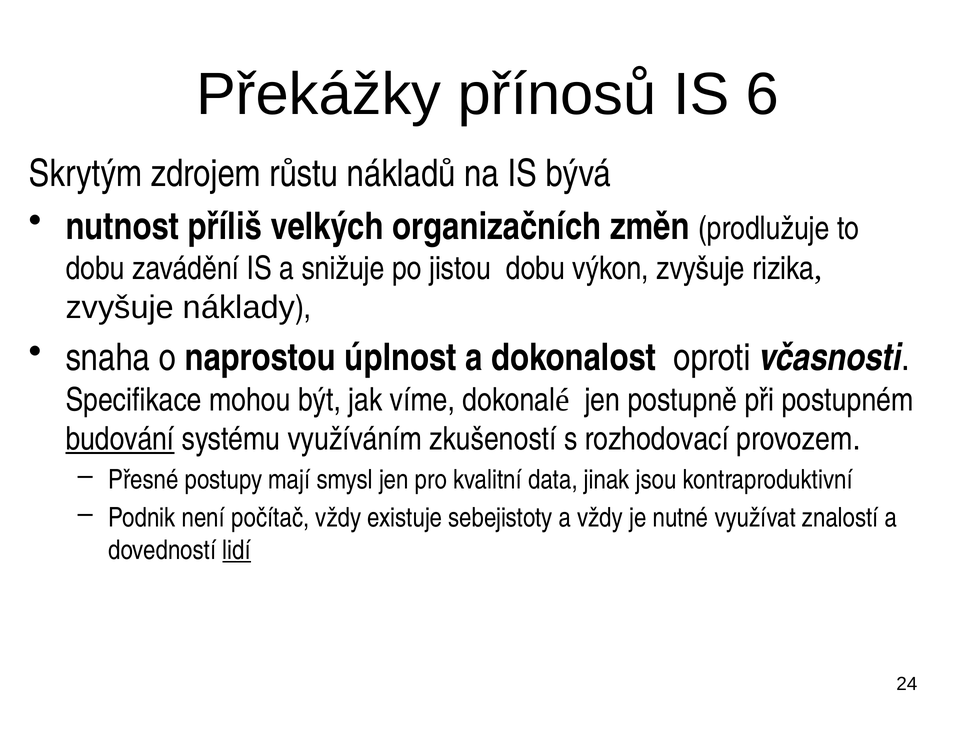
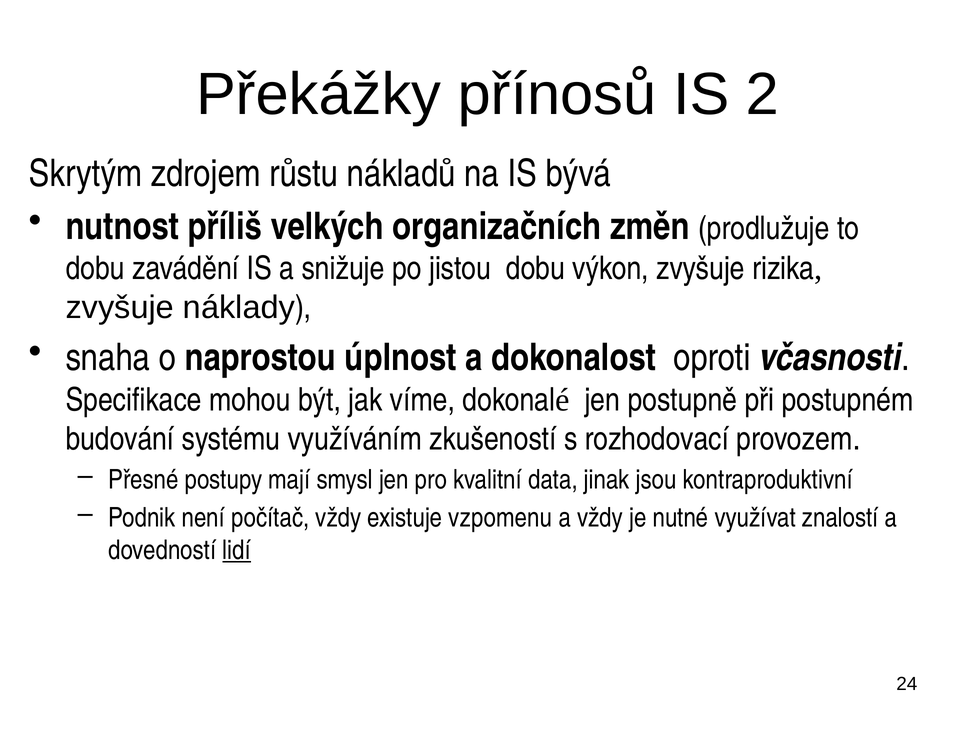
6: 6 -> 2
budování underline: present -> none
sebejistoty: sebejistoty -> vzpomenu
